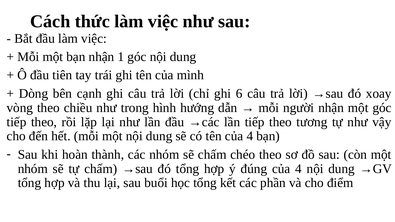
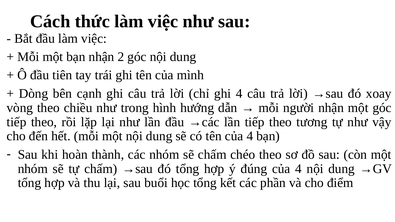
1: 1 -> 2
ghi 6: 6 -> 4
